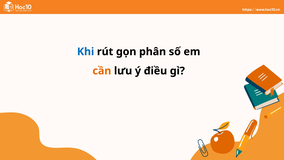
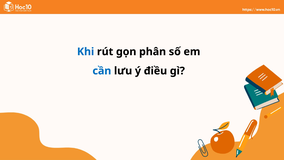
cần colour: orange -> blue
